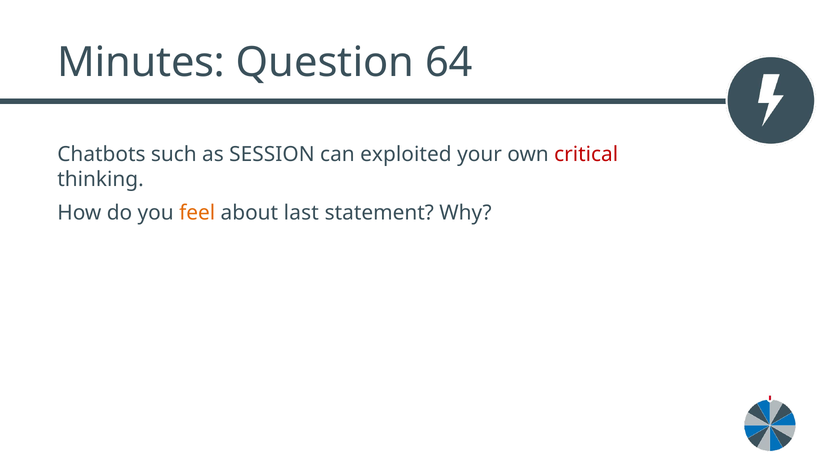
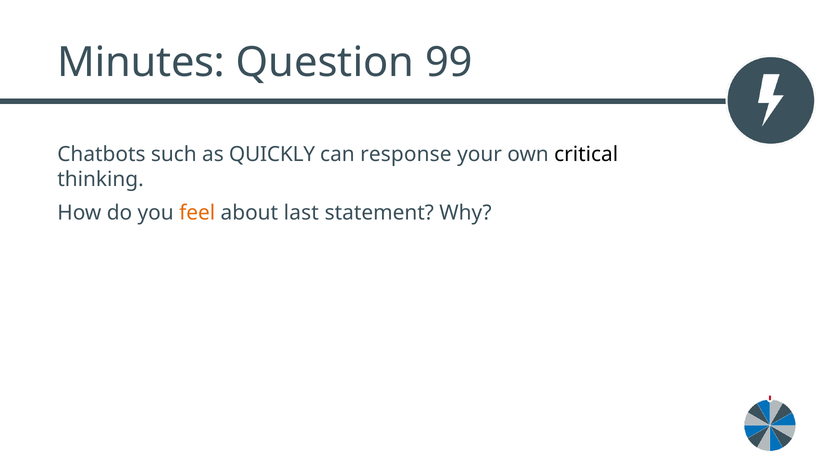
64: 64 -> 99
SESSION: SESSION -> QUICKLY
exploited: exploited -> response
critical colour: red -> black
